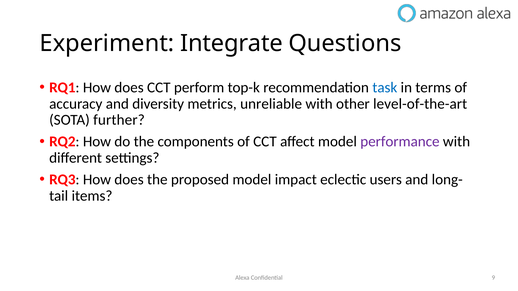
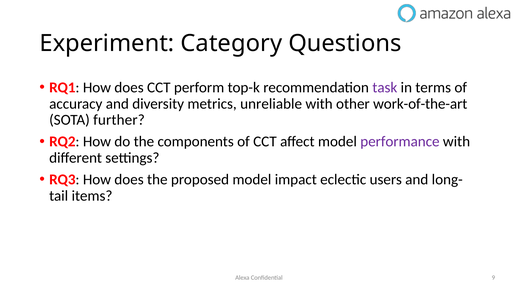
Integrate: Integrate -> Category
task colour: blue -> purple
level-of-the-art: level-of-the-art -> work-of-the-art
